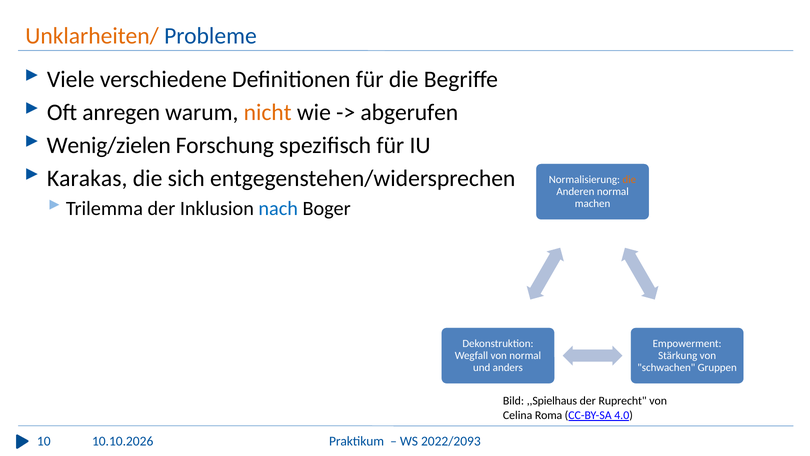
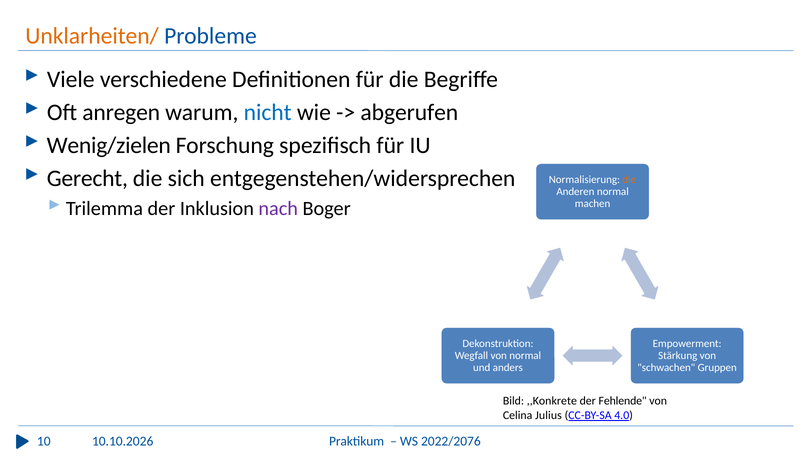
nicht colour: orange -> blue
Karakas: Karakas -> Gerecht
nach colour: blue -> purple
,,Spielhaus: ,,Spielhaus -> ,,Konkrete
Ruprecht: Ruprecht -> Fehlende
Roma: Roma -> Julius
2022/2093: 2022/2093 -> 2022/2076
